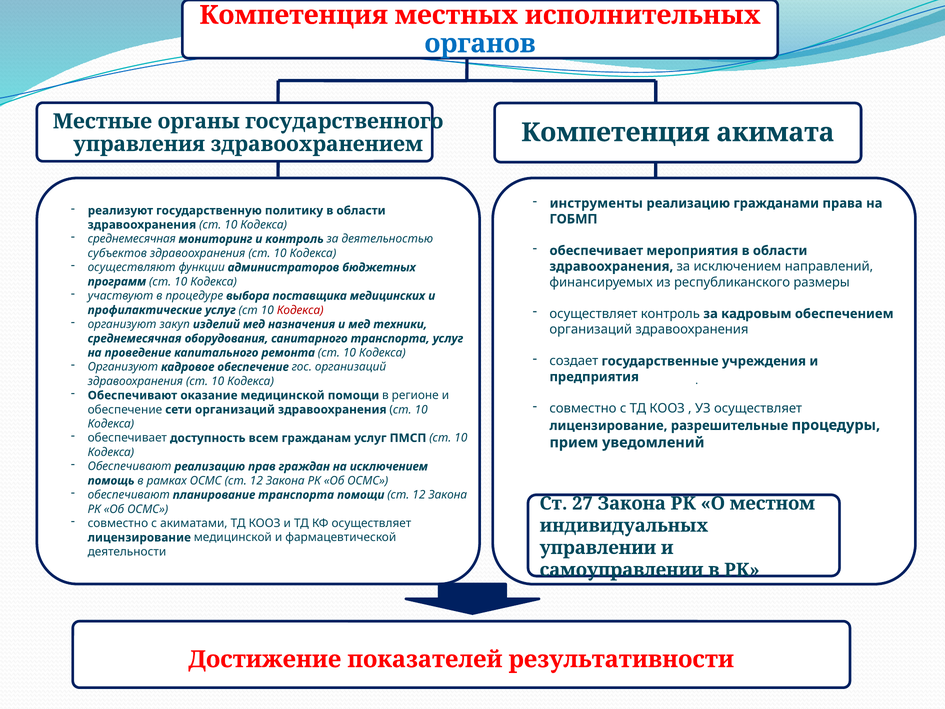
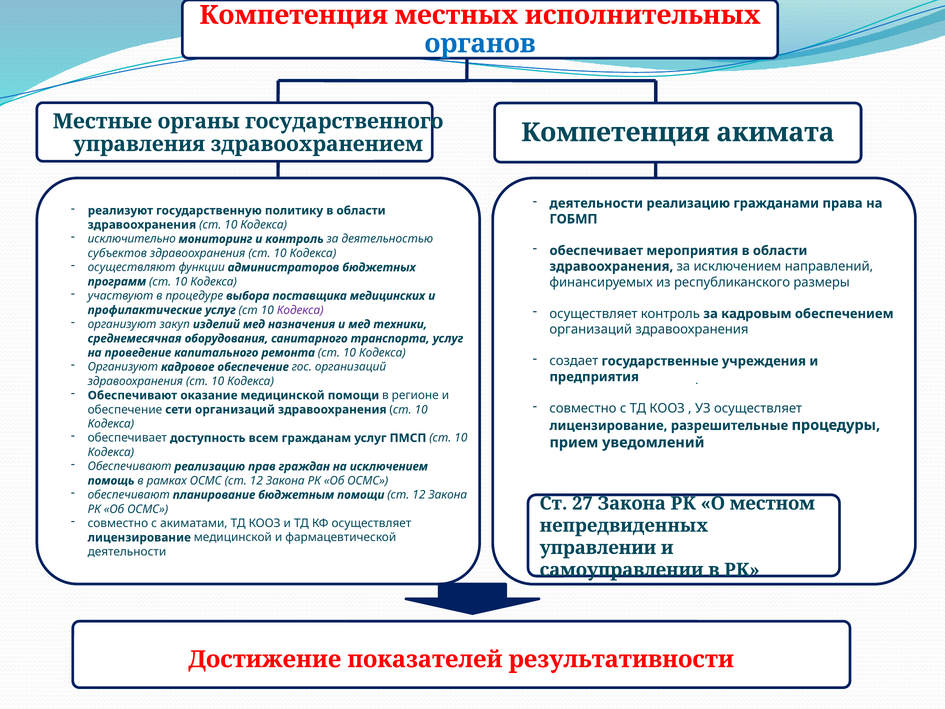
инструменты at (596, 203): инструменты -> деятельности
среднемесячная at (132, 239): среднемесячная -> исключительно
Кодекса at (300, 310) colour: red -> purple
планирование транспорта: транспорта -> бюджетным
индивидуальных: индивидуальных -> непредвиденных
